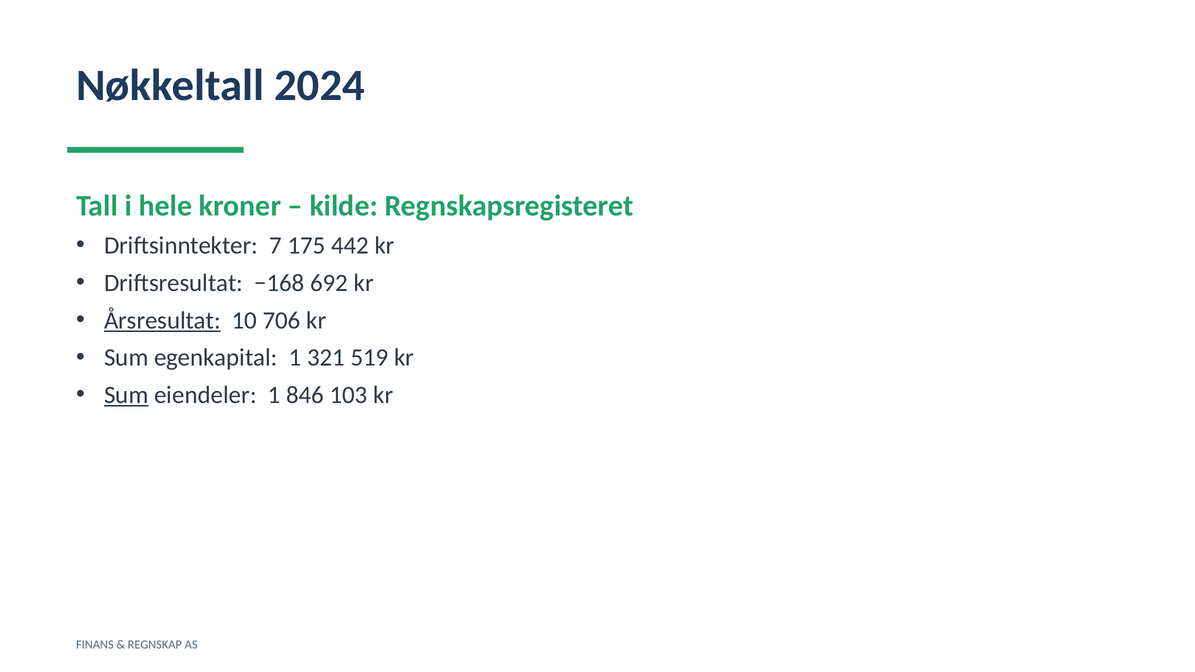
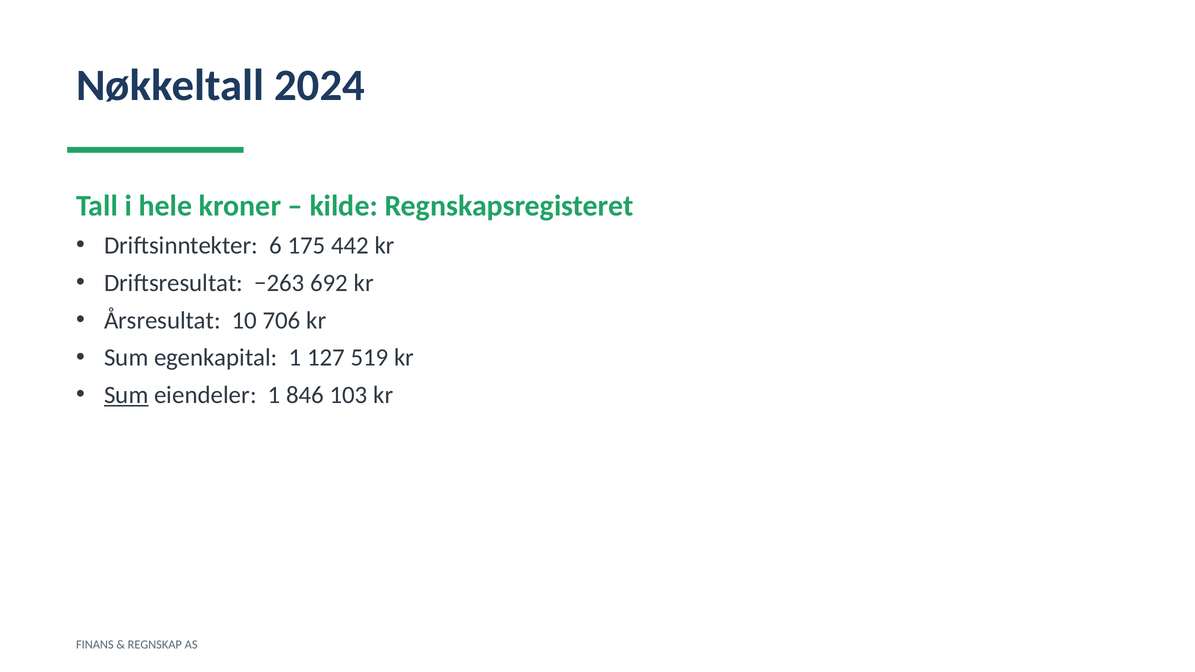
7: 7 -> 6
−168: −168 -> −263
Årsresultat underline: present -> none
321: 321 -> 127
